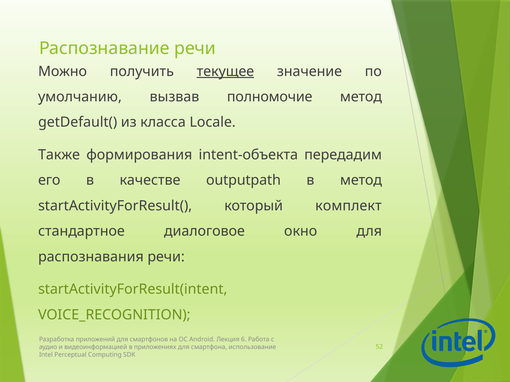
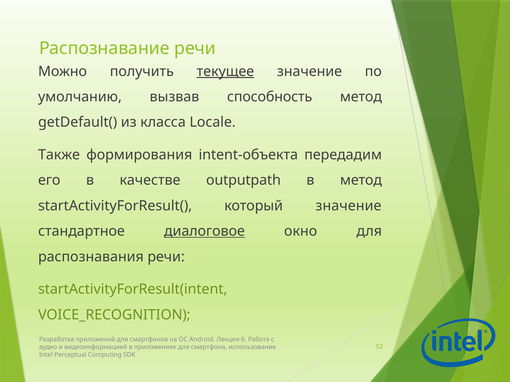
полномочие: полномочие -> способность
который комплект: комплект -> значение
диалоговое underline: none -> present
